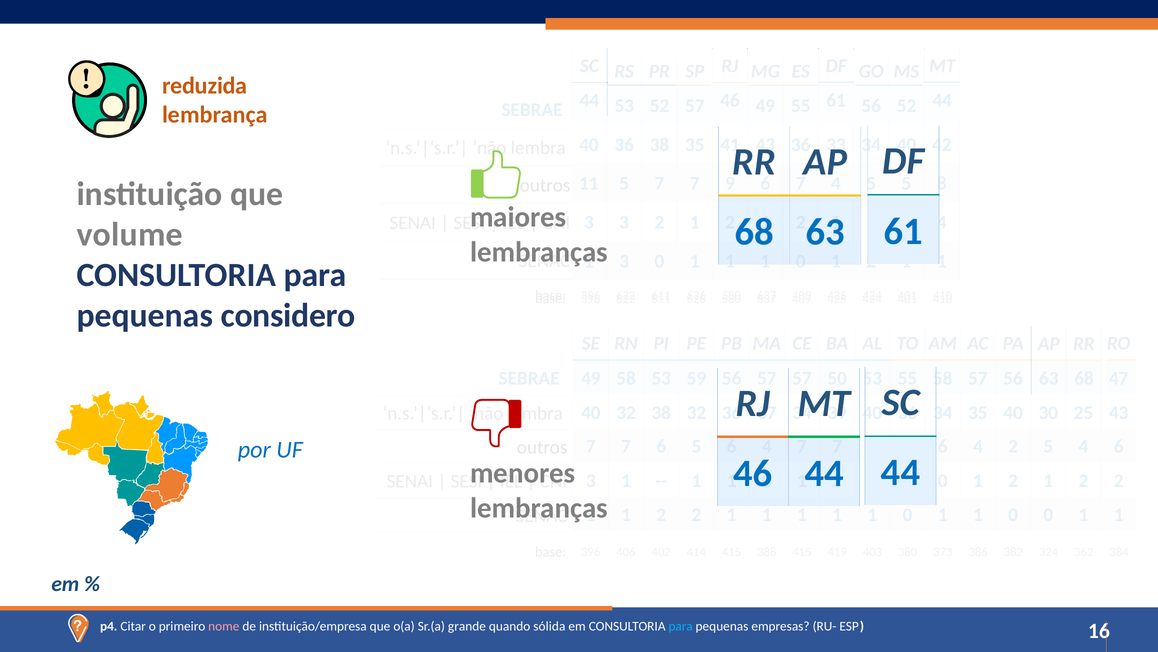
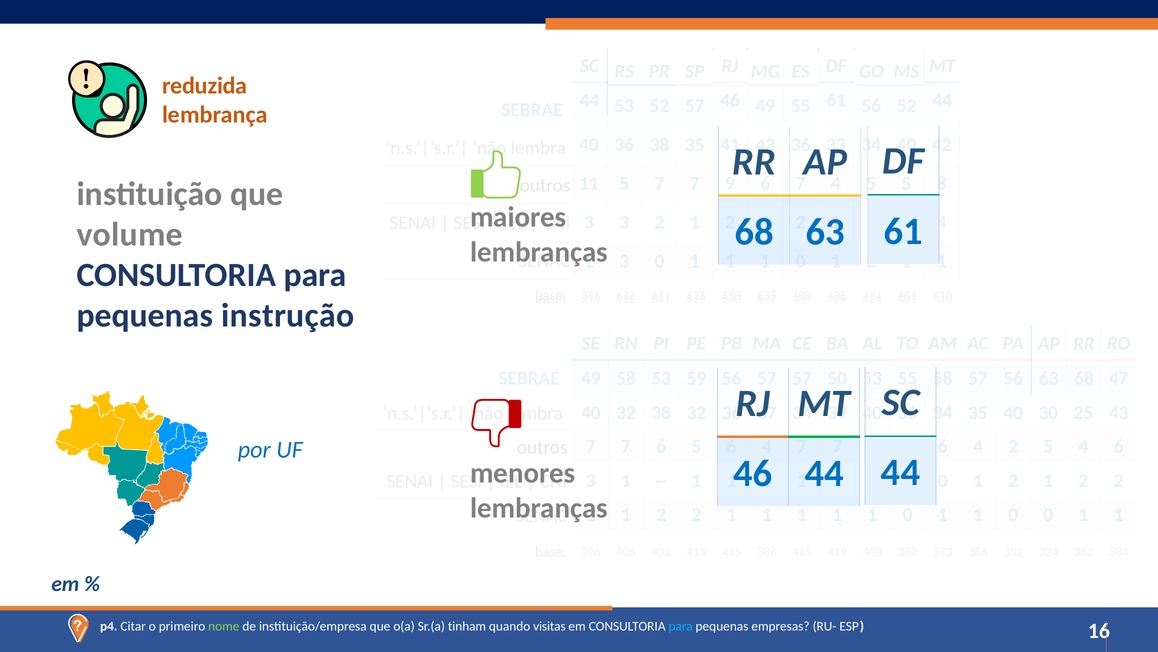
considero: considero -> instrução
nome colour: pink -> light green
grande: grande -> tinham
sólida: sólida -> visitas
